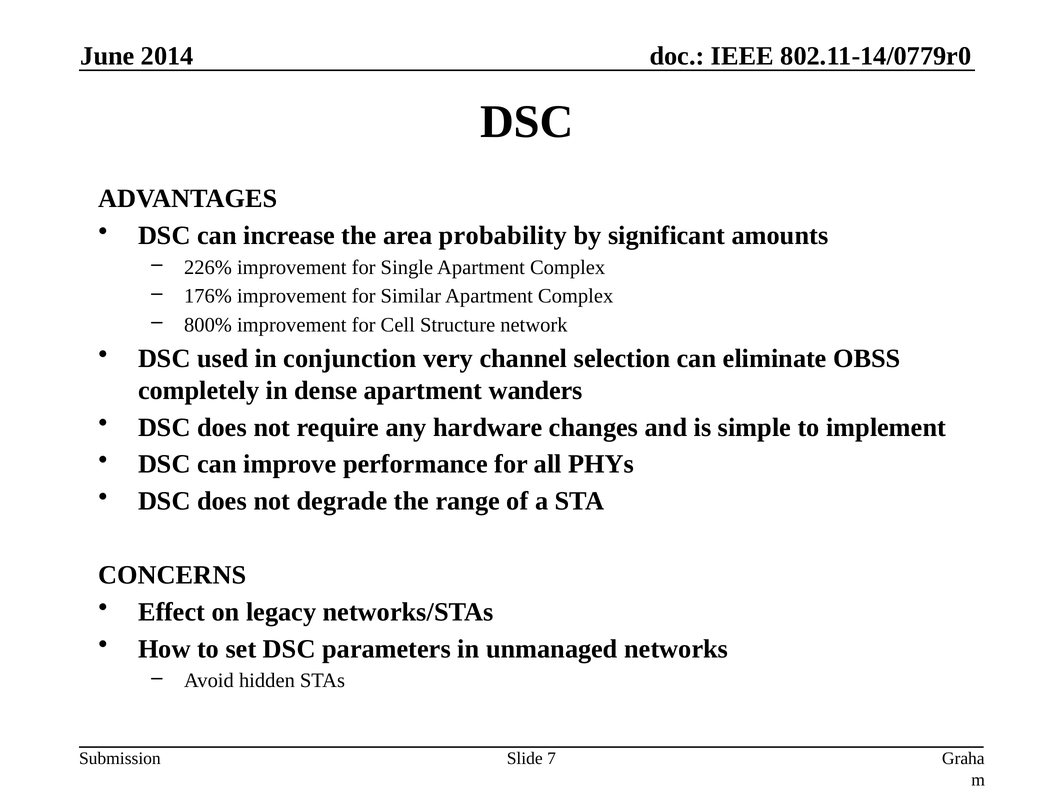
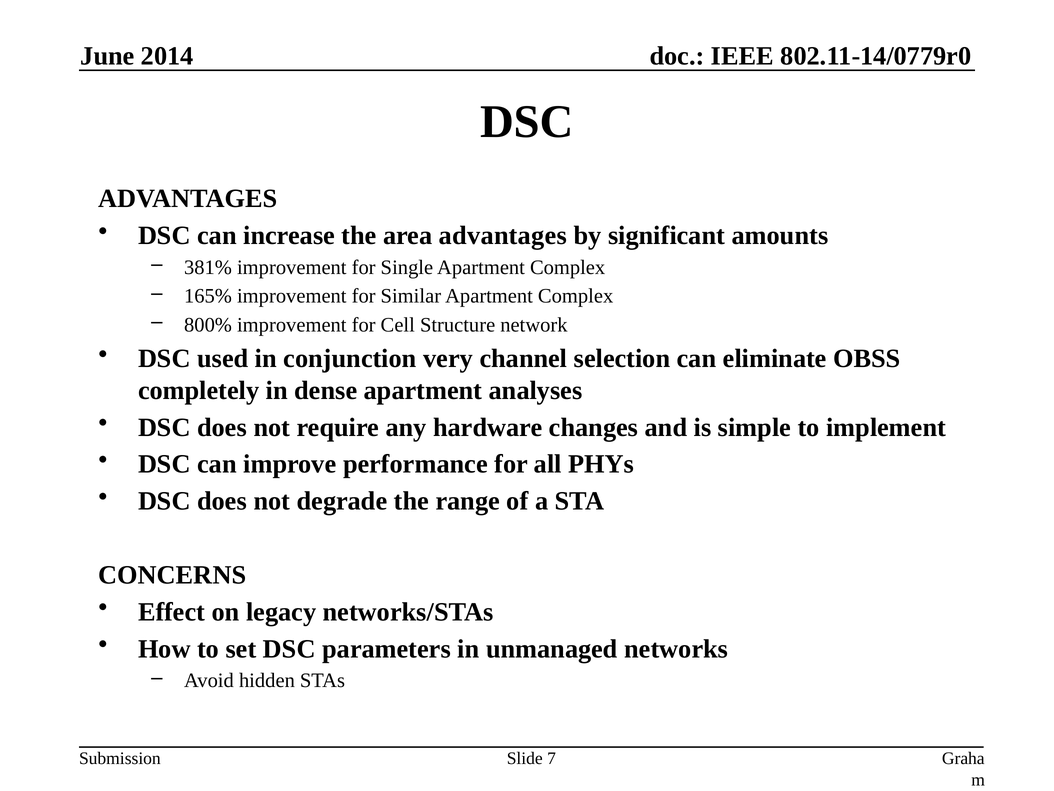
area probability: probability -> advantages
226%: 226% -> 381%
176%: 176% -> 165%
wanders: wanders -> analyses
